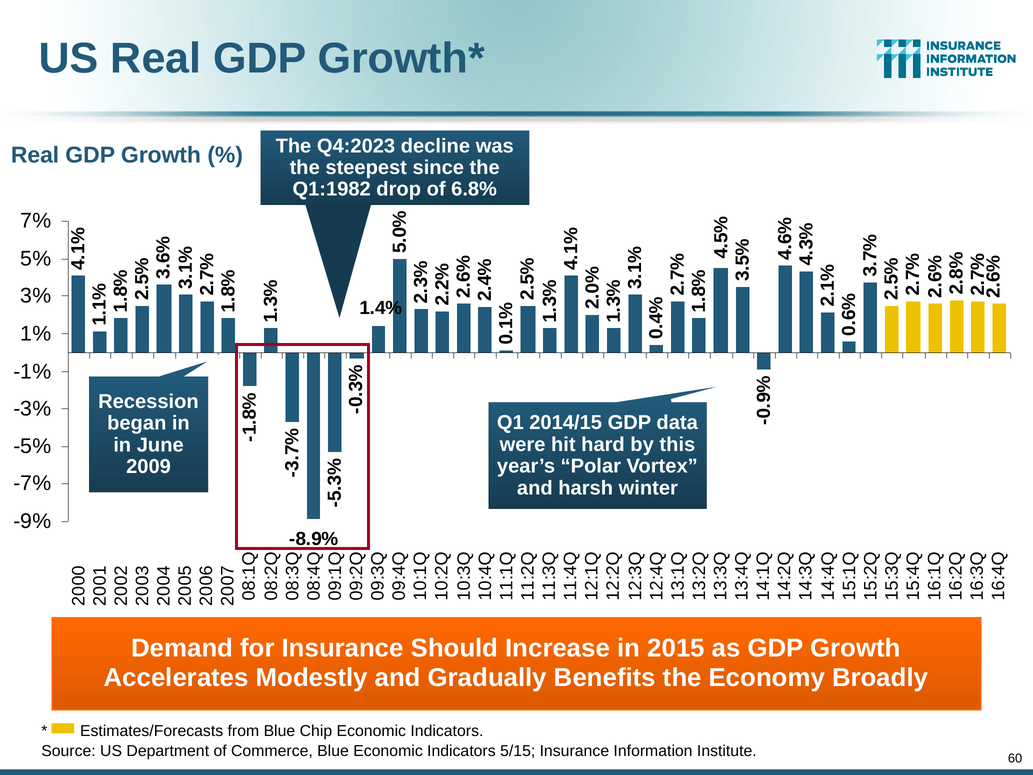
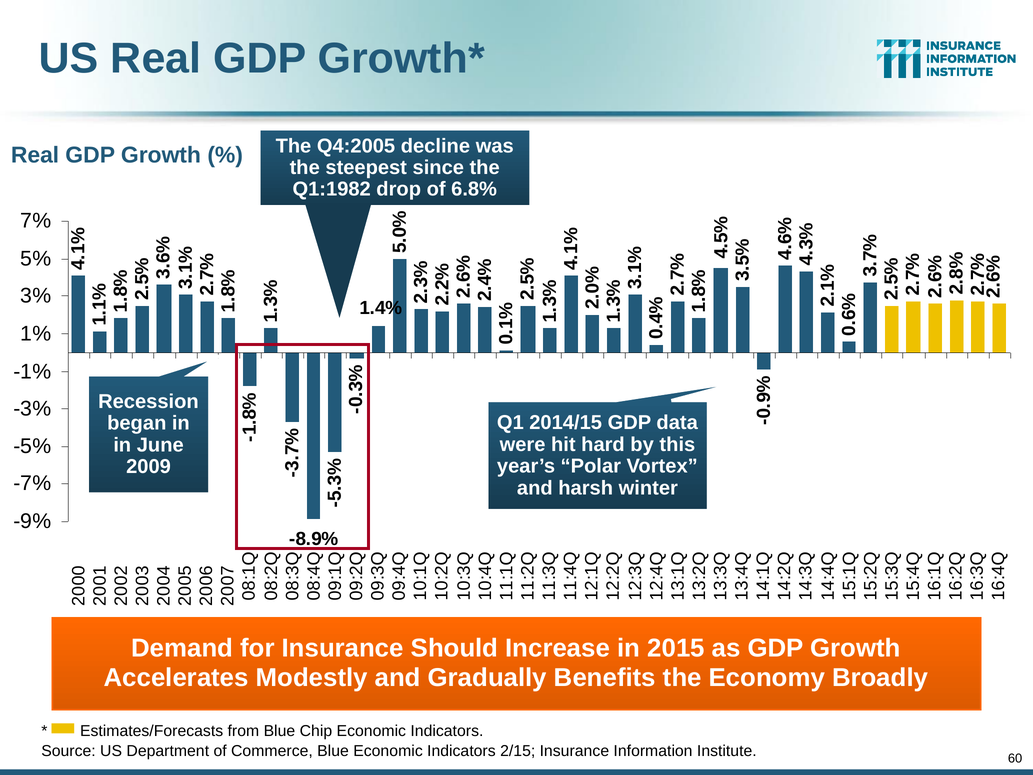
Q4:2023: Q4:2023 -> Q4:2005
5/15: 5/15 -> 2/15
